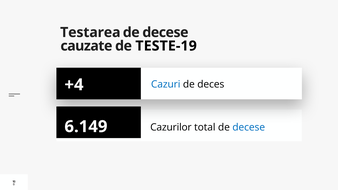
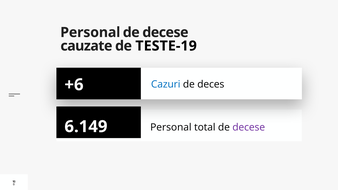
Testarea at (90, 32): Testarea -> Personal
+4: +4 -> +6
Cazurilor at (171, 127): Cazurilor -> Personal
decese at (249, 127) colour: blue -> purple
